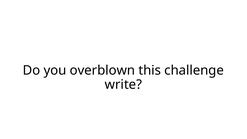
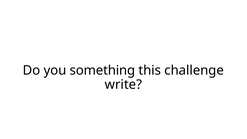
overblown: overblown -> something
